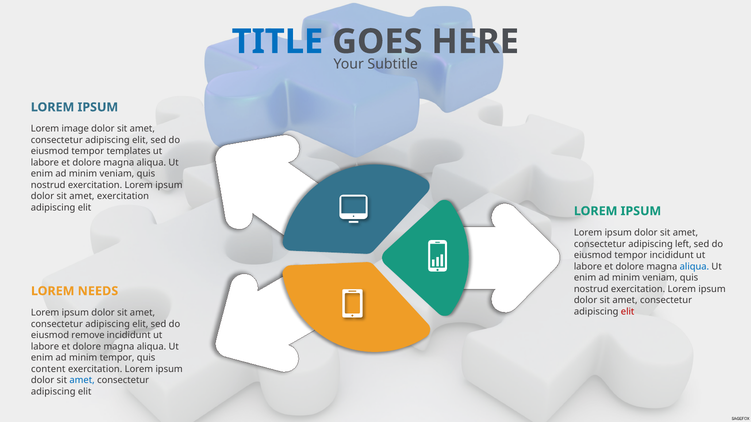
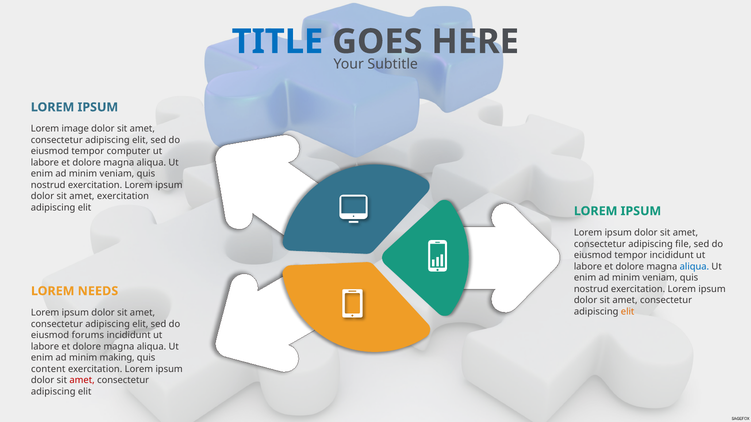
templates: templates -> computer
left: left -> file
elit at (628, 312) colour: red -> orange
remove: remove -> forums
minim tempor: tempor -> making
amet at (82, 381) colour: blue -> red
